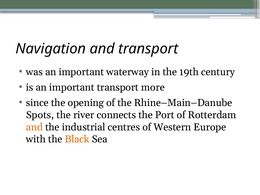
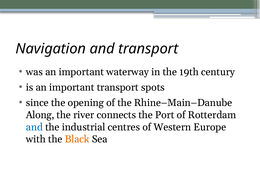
more: more -> spots
Spots: Spots -> Along
and at (34, 127) colour: orange -> blue
